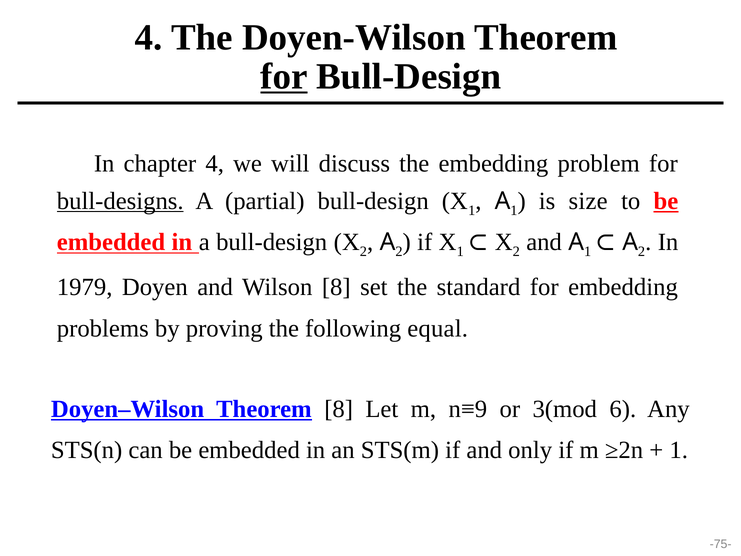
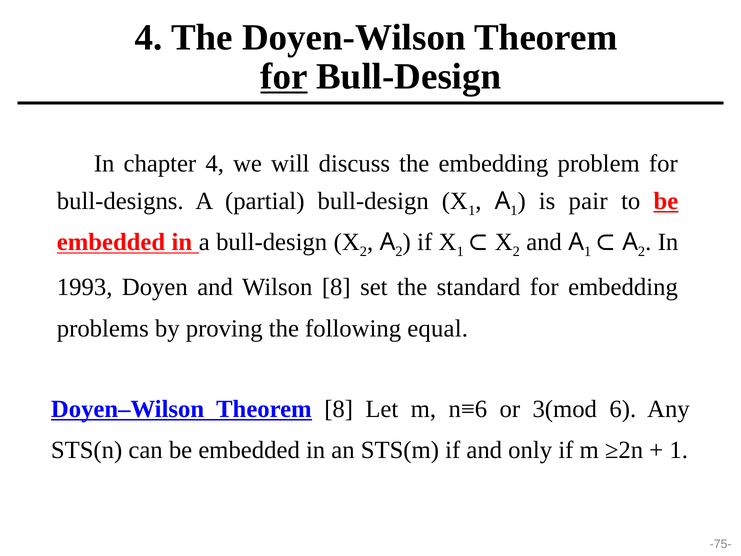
bull-designs underline: present -> none
size: size -> pair
1979: 1979 -> 1993
n≡9: n≡9 -> n≡6
